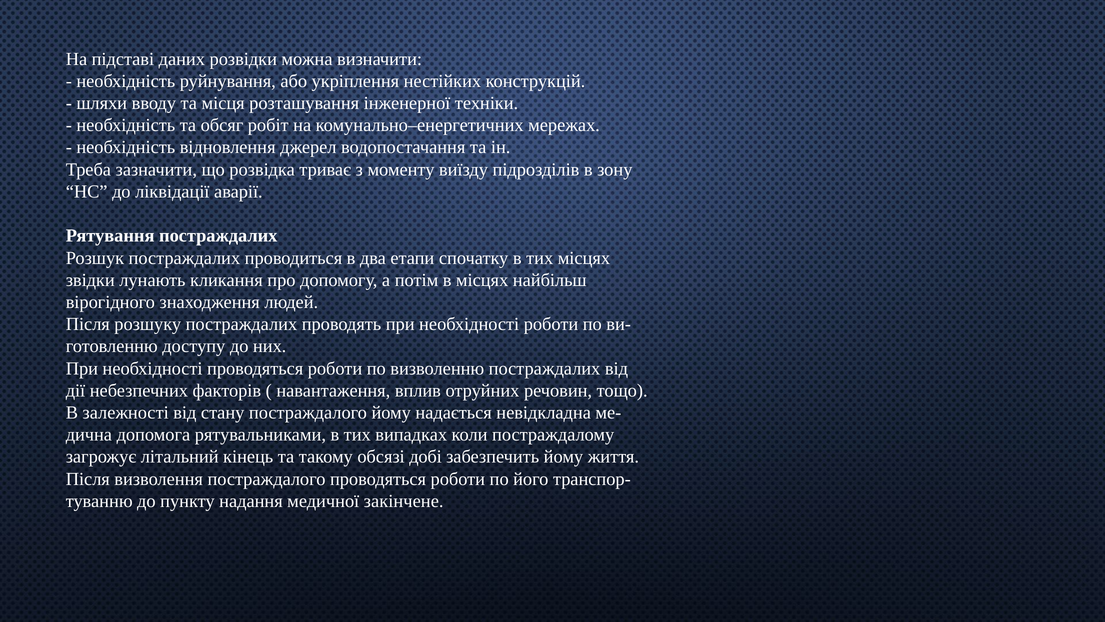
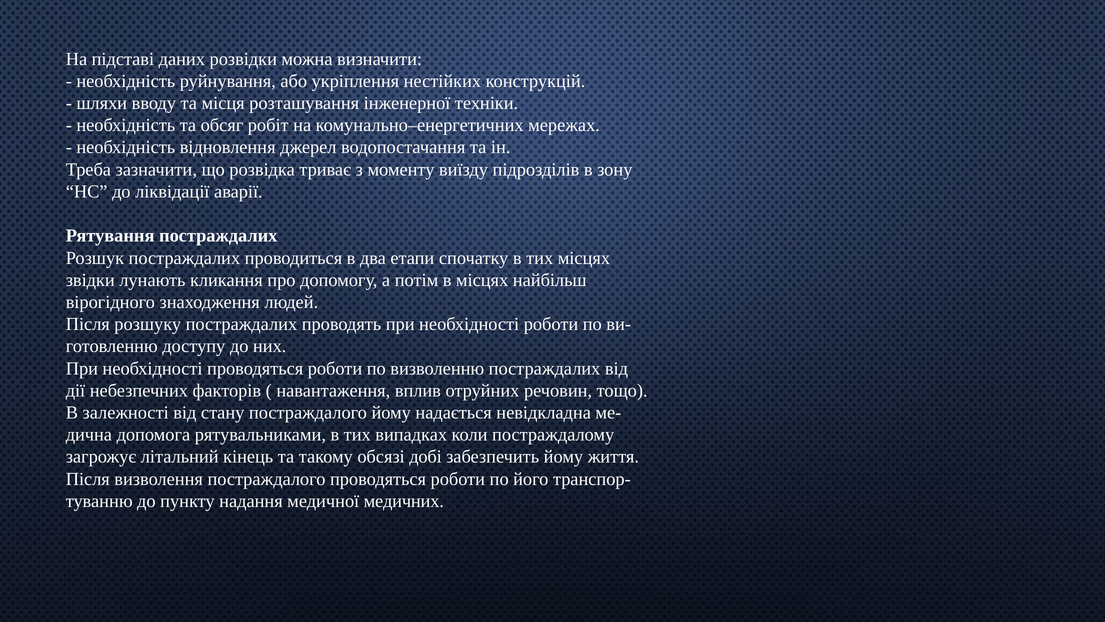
закінчене: закінчене -> медичних
